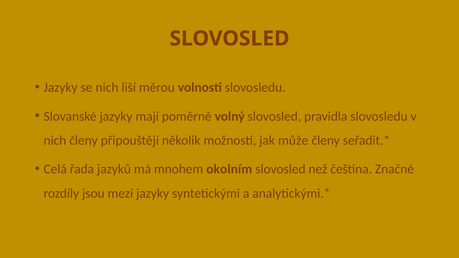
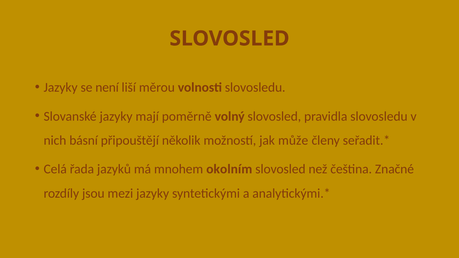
se nich: nich -> není
nich členy: členy -> básní
